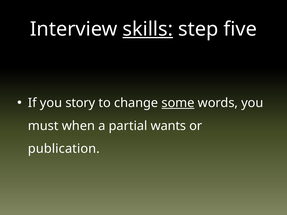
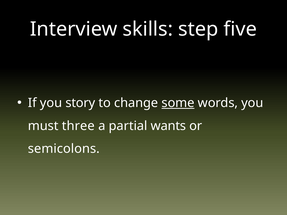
skills underline: present -> none
when: when -> three
publication: publication -> semicolons
